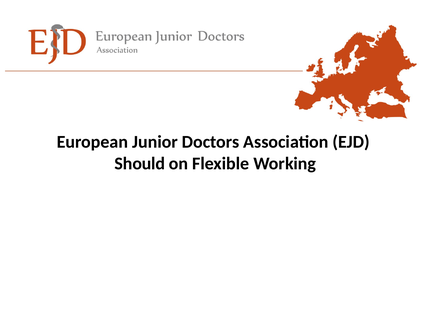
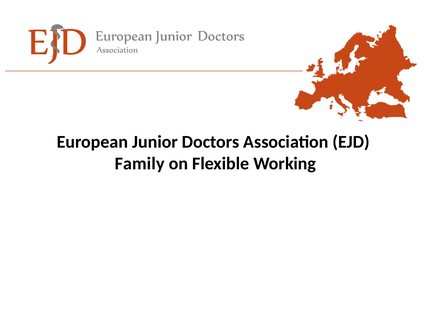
Should: Should -> Family
